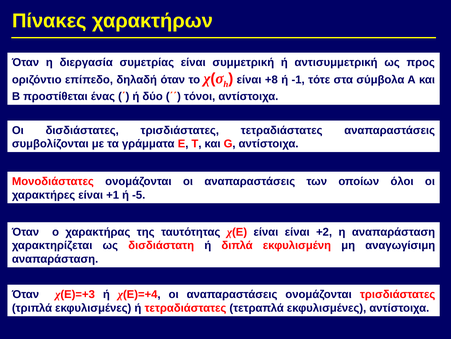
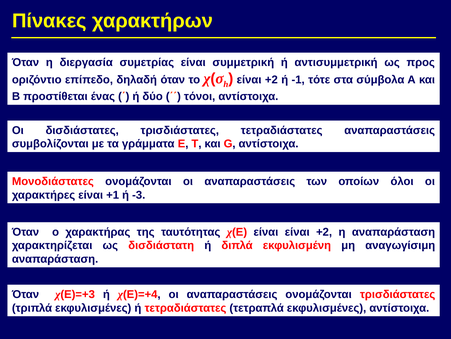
+8 at (271, 80): +8 -> +2
-5: -5 -> -3
